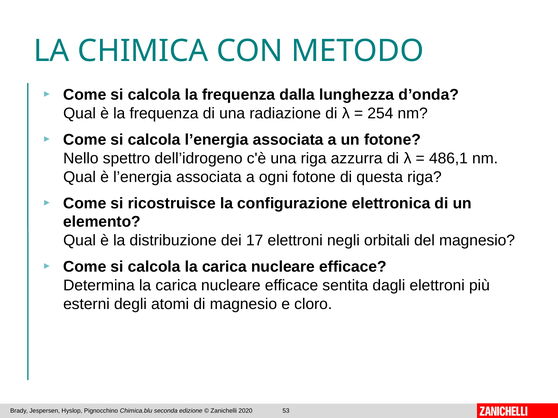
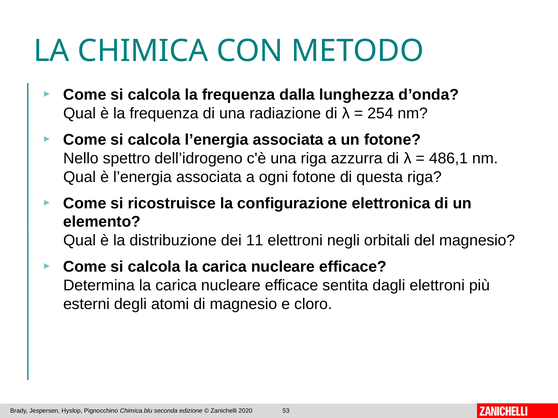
17: 17 -> 11
